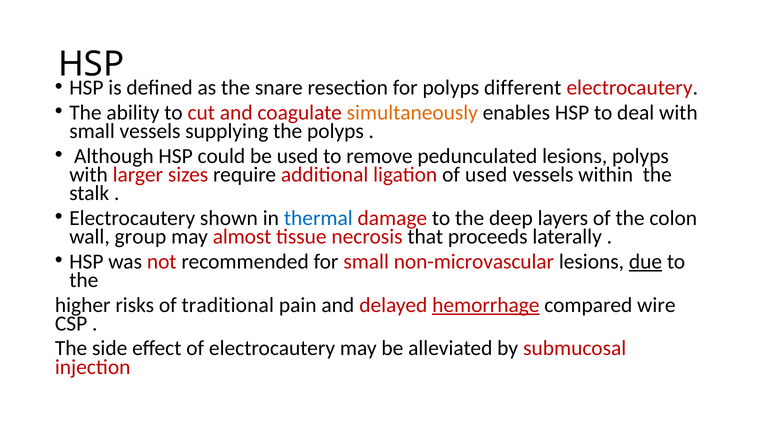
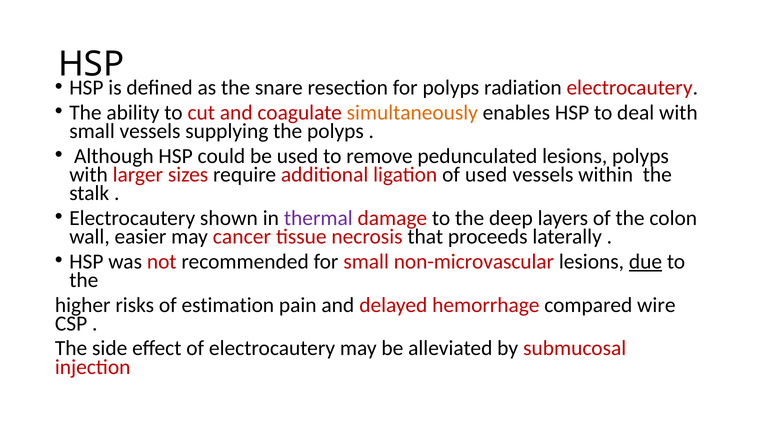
different: different -> radiation
thermal colour: blue -> purple
group: group -> easier
almost: almost -> cancer
traditional: traditional -> estimation
hemorrhage underline: present -> none
